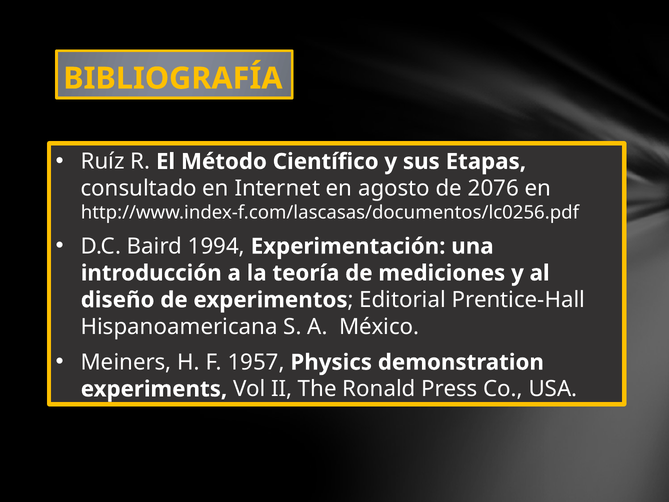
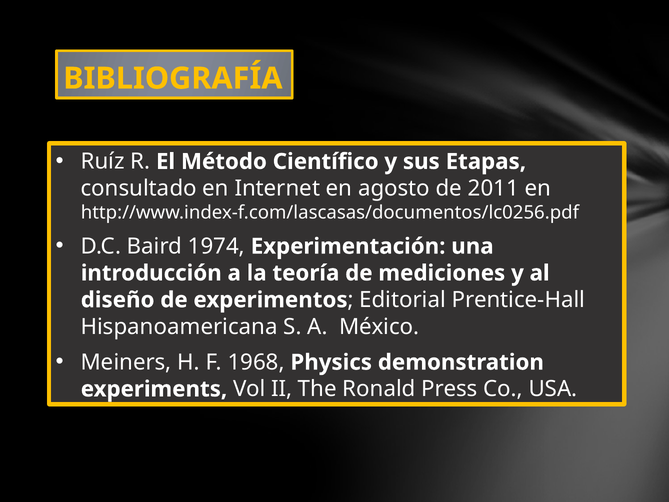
2076: 2076 -> 2011
1994: 1994 -> 1974
1957: 1957 -> 1968
